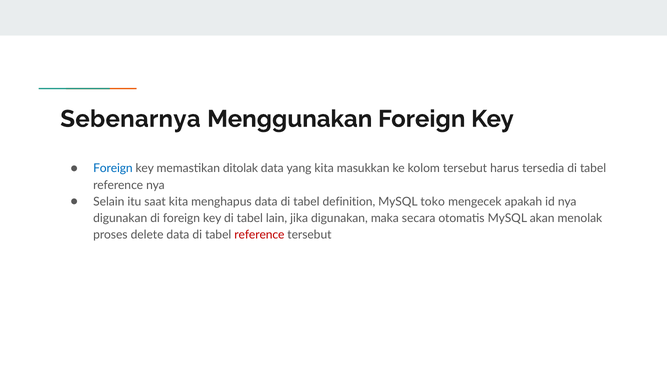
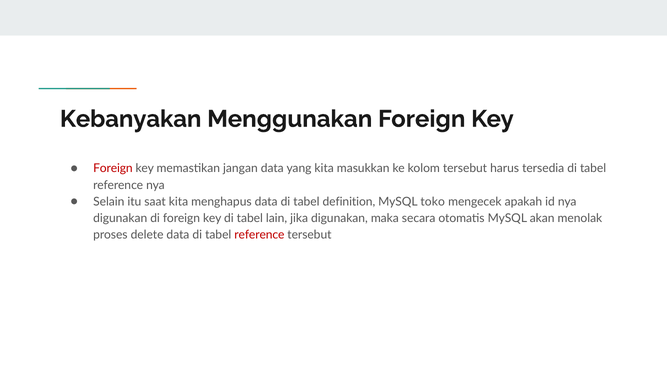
Sebenarnya: Sebenarnya -> Kebanyakan
Foreign at (113, 169) colour: blue -> red
ditolak: ditolak -> jangan
